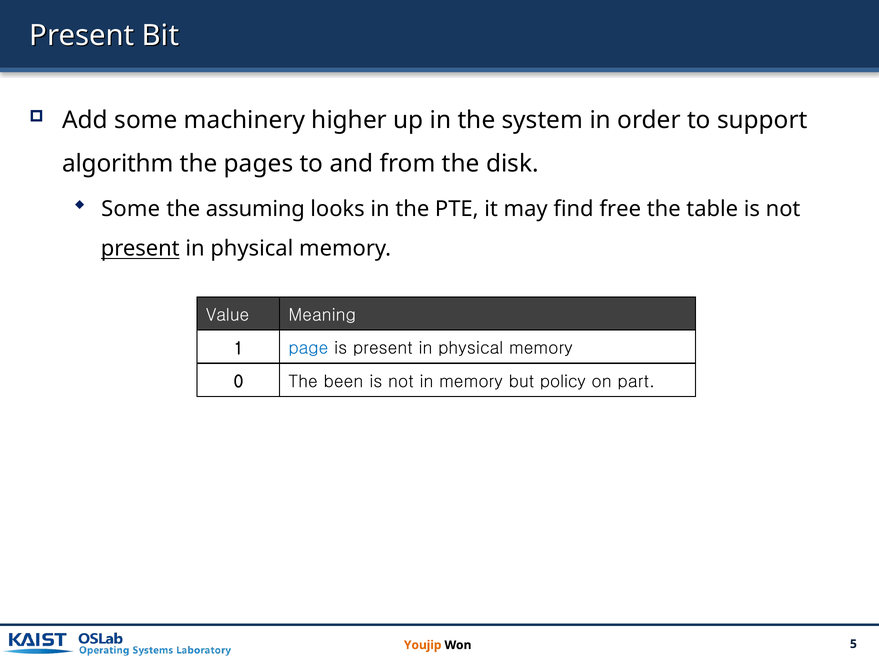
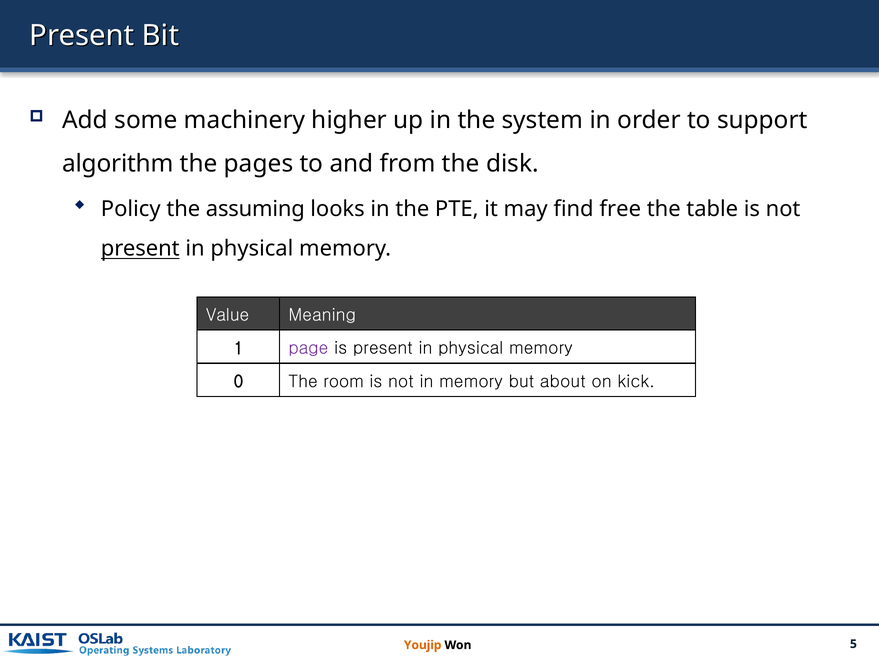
Some at (131, 209): Some -> Policy
page colour: blue -> purple
been: been -> room
policy: policy -> about
part: part -> kick
